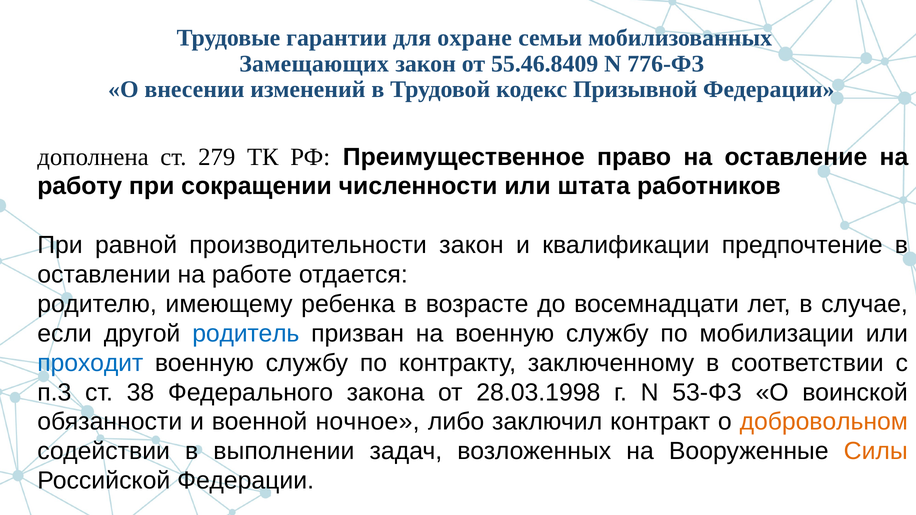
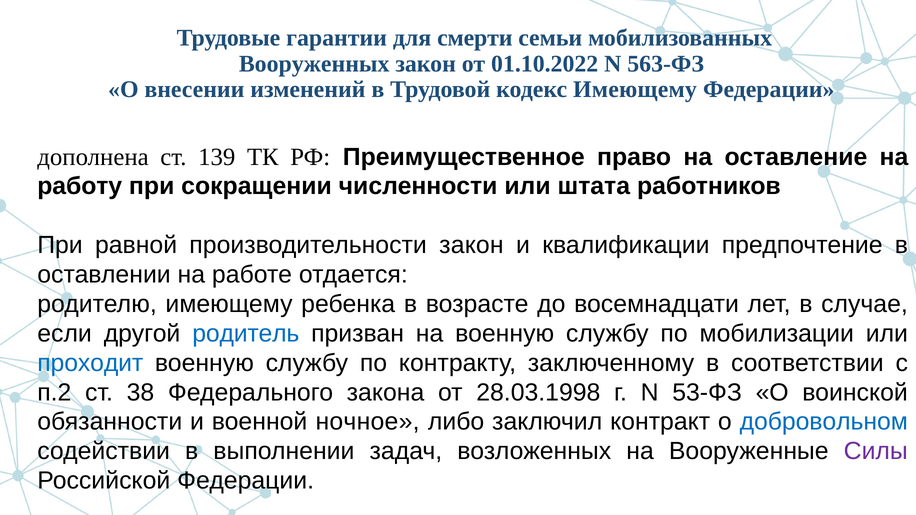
охране: охране -> смерти
Замещающих: Замещающих -> Вооруженных
55.46.8409: 55.46.8409 -> 01.10.2022
776-ФЗ: 776-ФЗ -> 563-ФЗ
кодекс Призывной: Призывной -> Имеющему
279: 279 -> 139
п.3: п.3 -> п.2
добровольном colour: orange -> blue
Силы colour: orange -> purple
